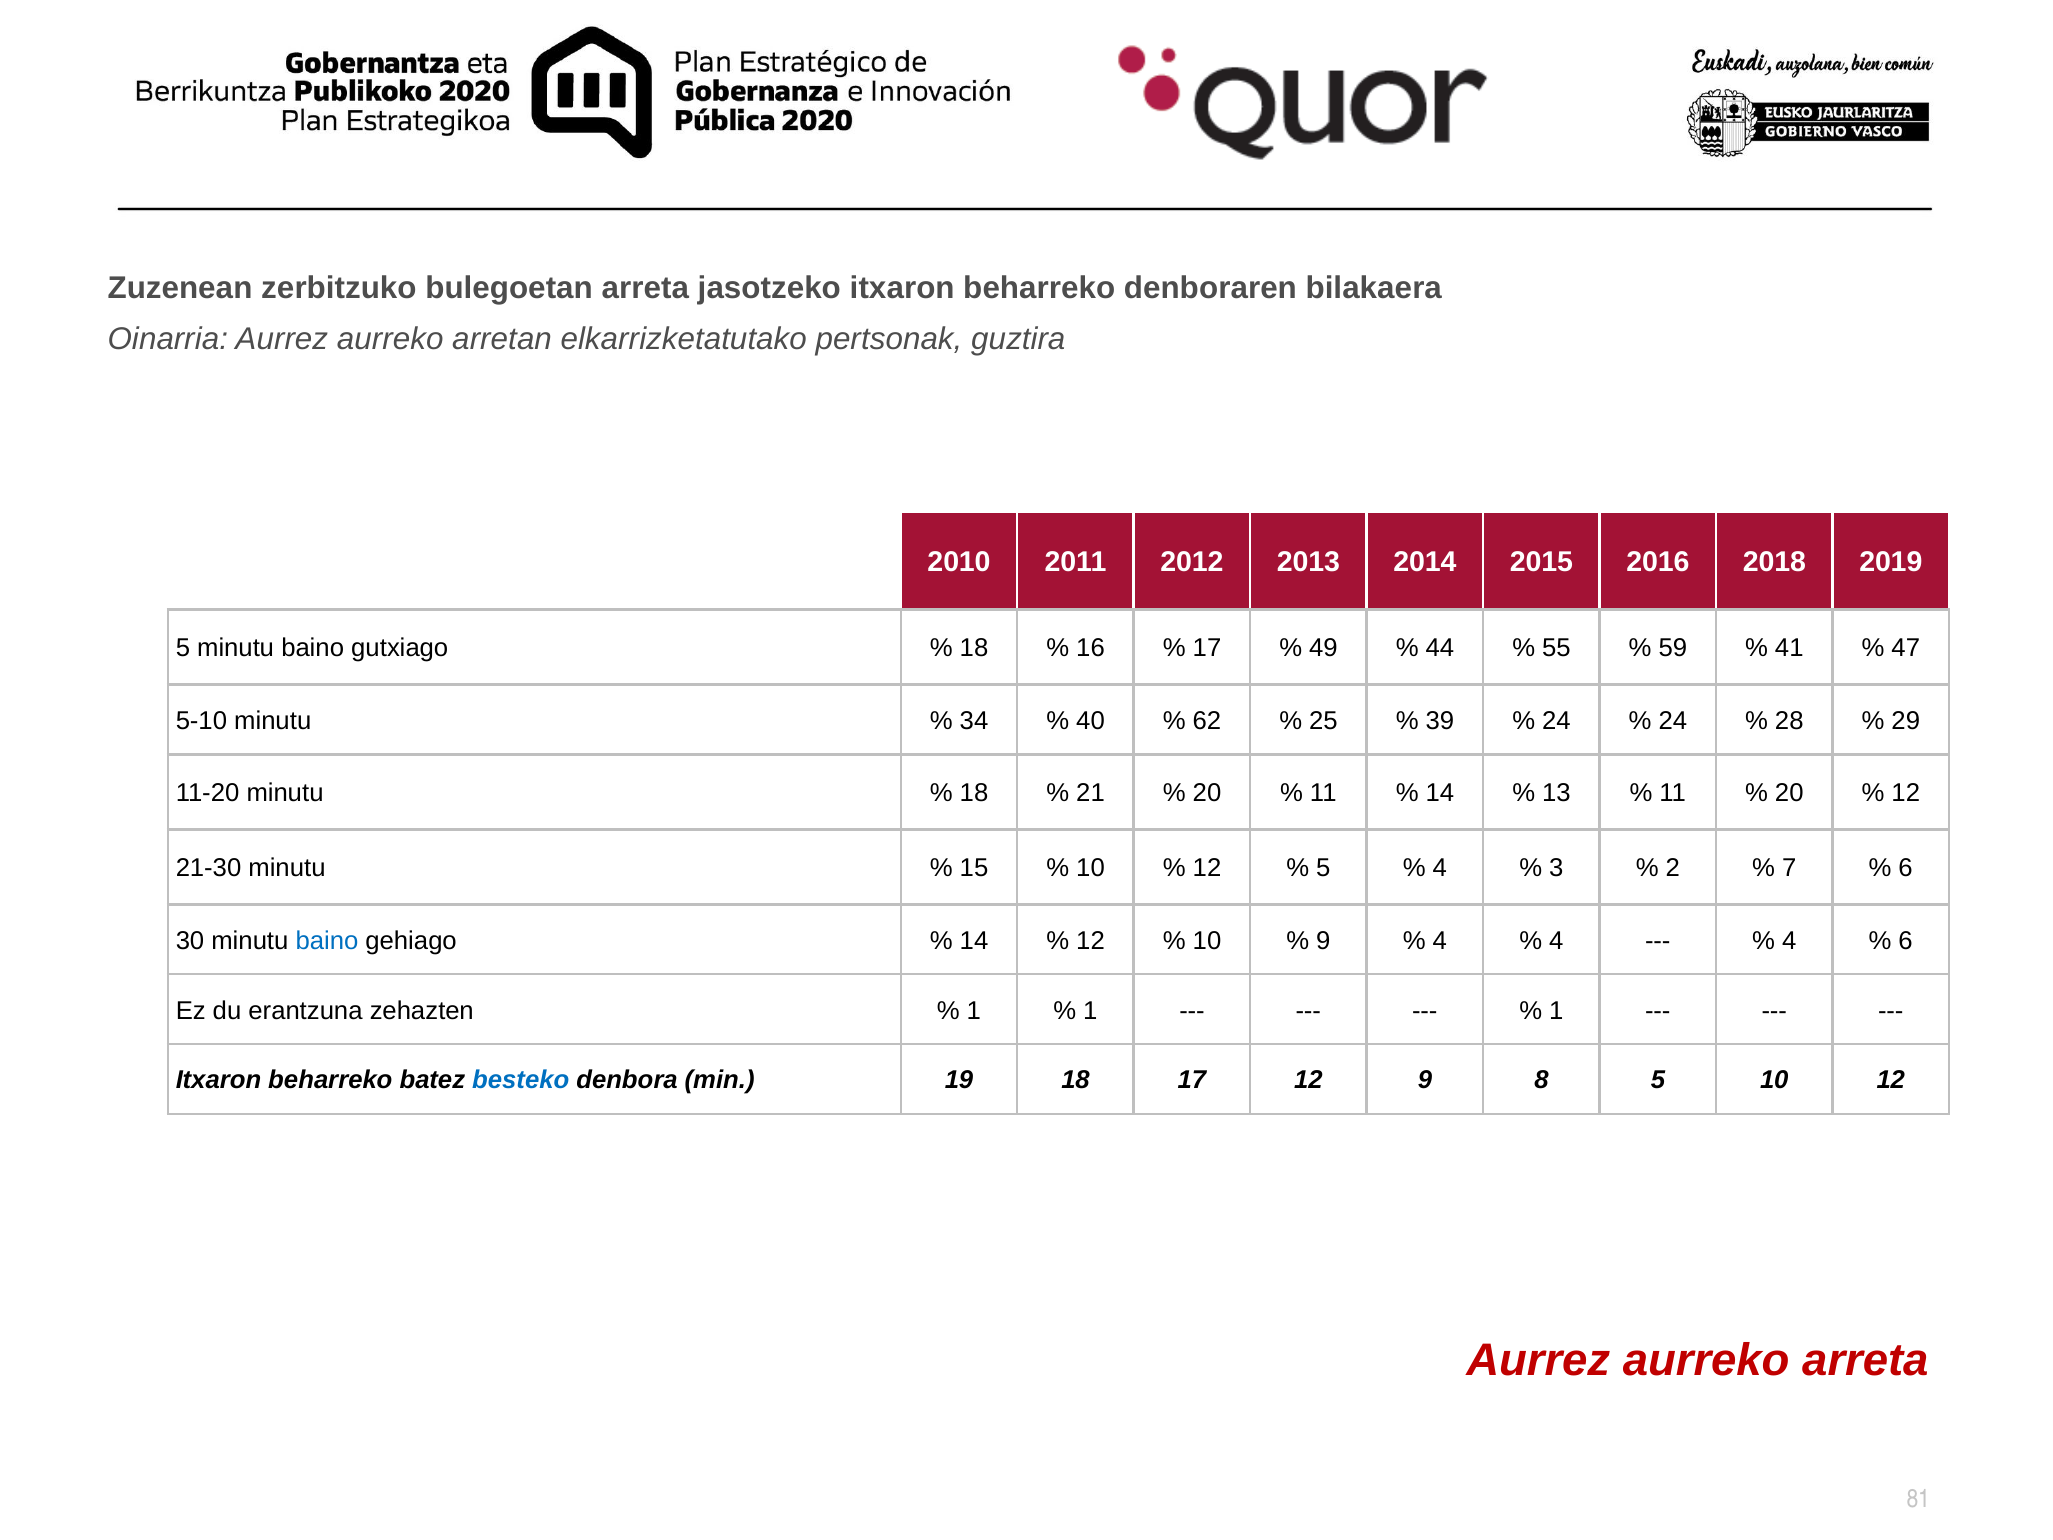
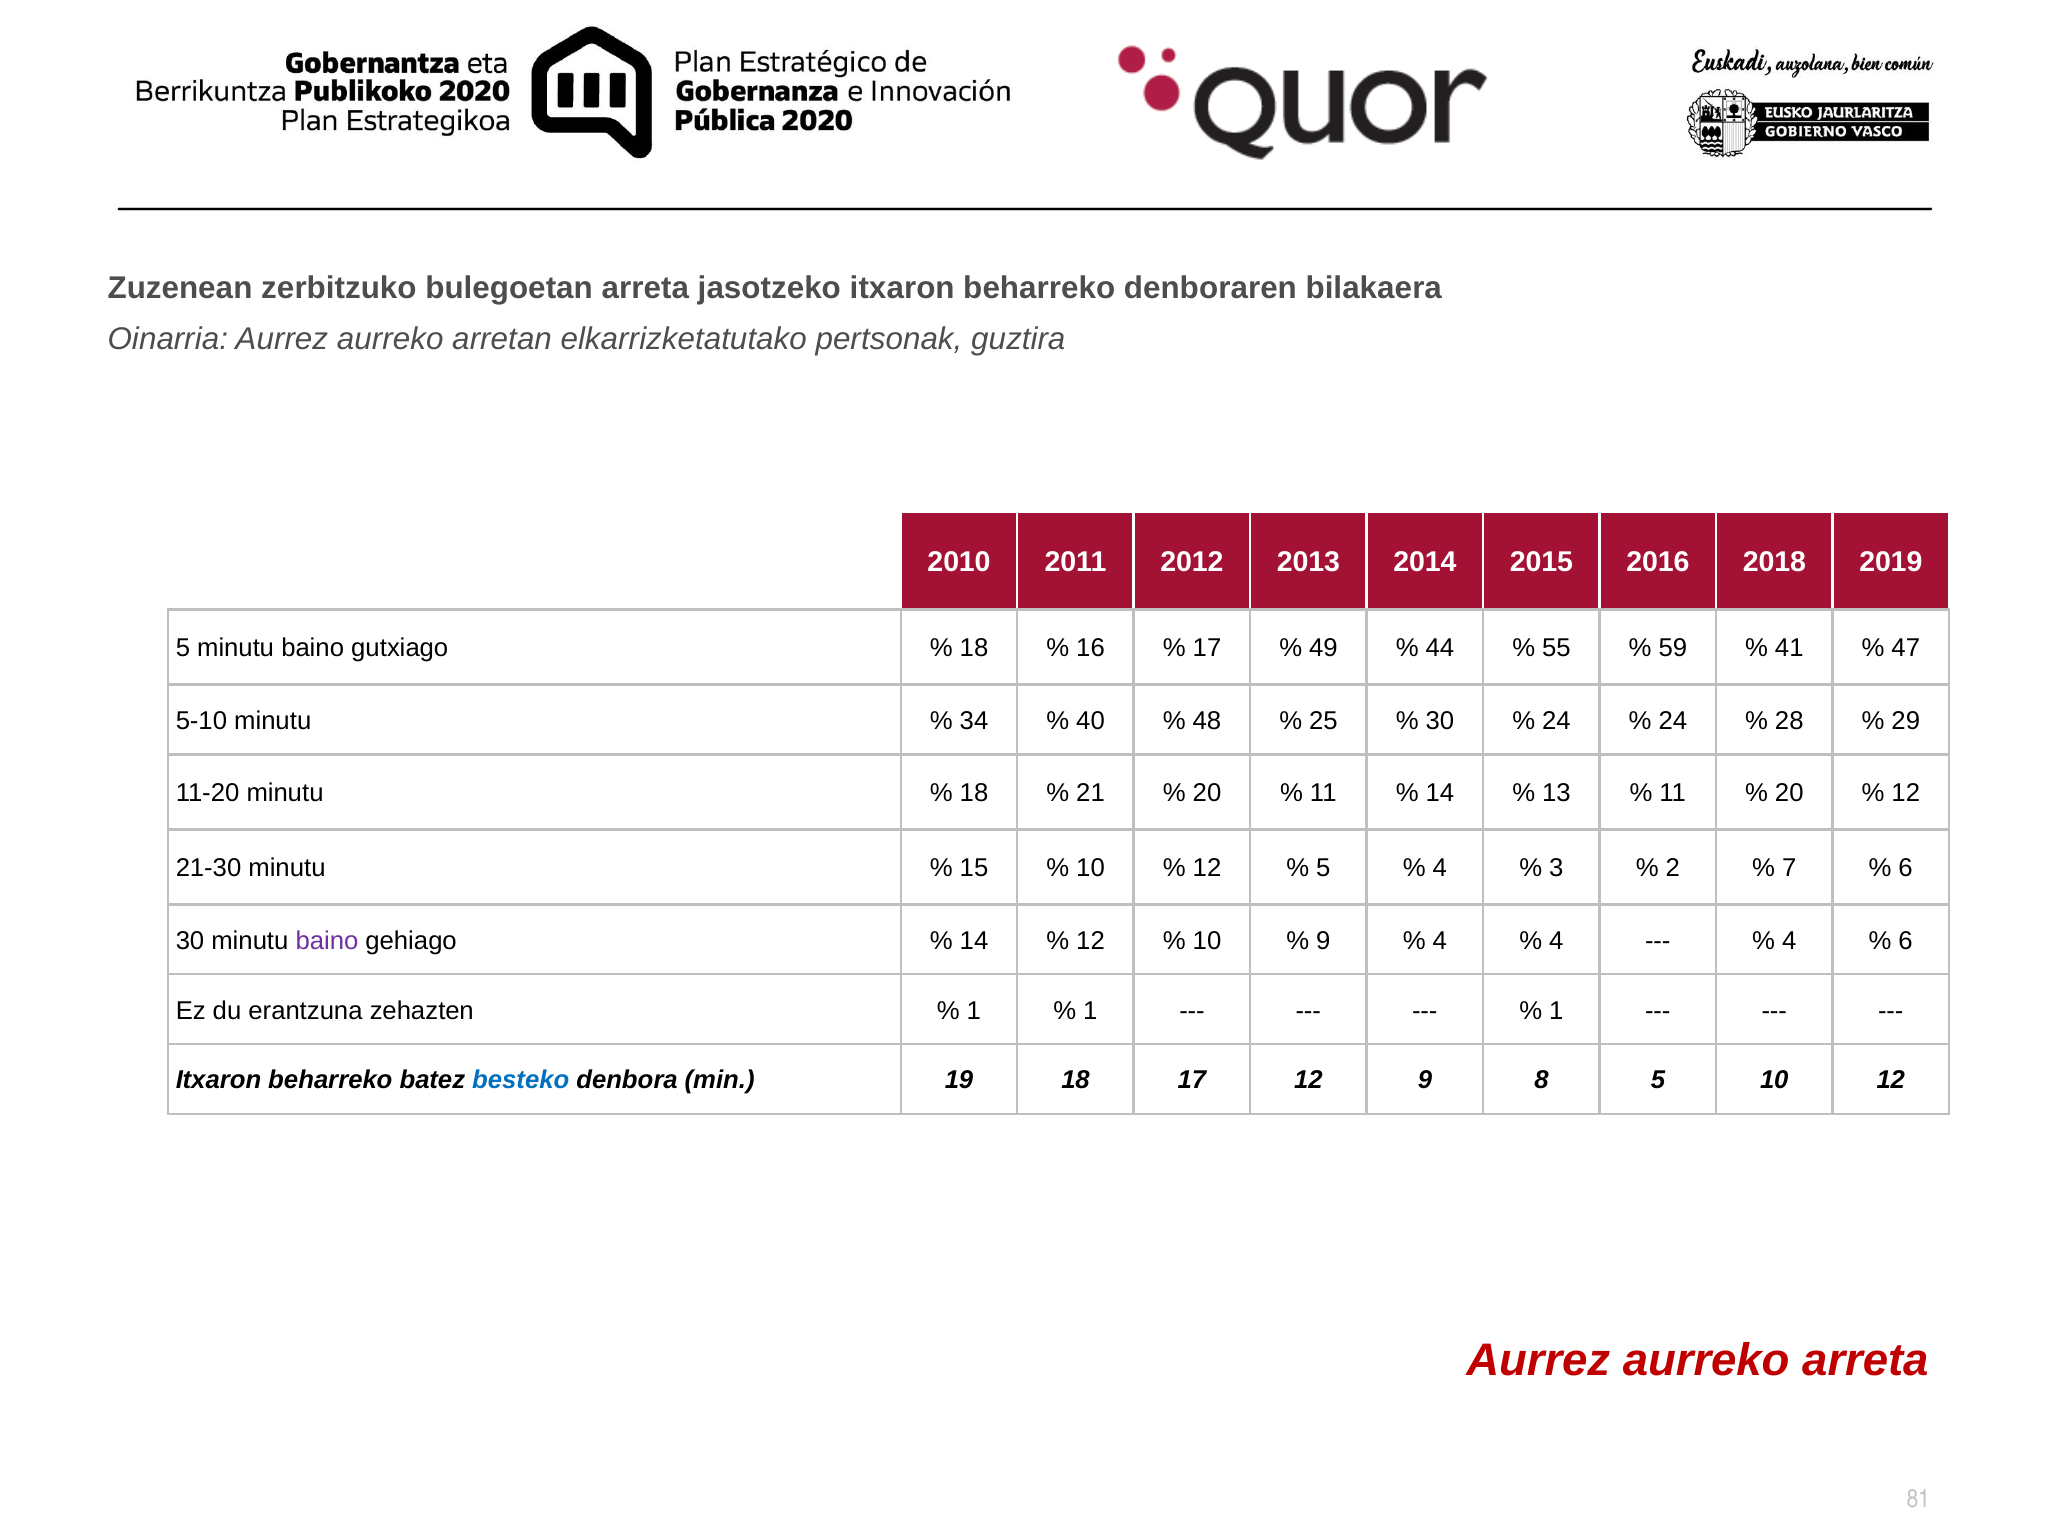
62: 62 -> 48
39 at (1440, 721): 39 -> 30
baino at (327, 941) colour: blue -> purple
